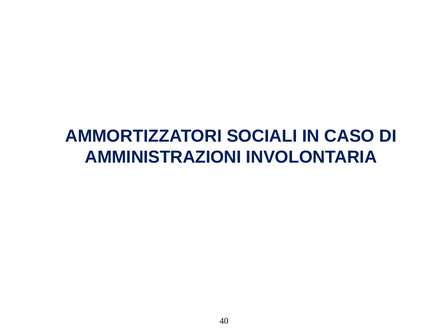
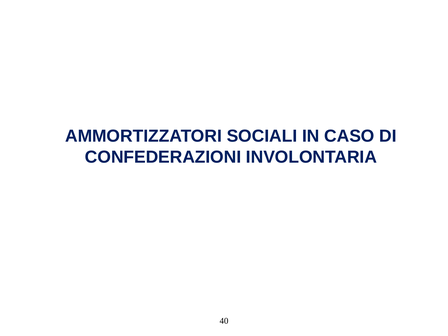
AMMINISTRAZIONI: AMMINISTRAZIONI -> CONFEDERAZIONI
